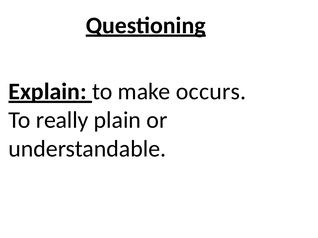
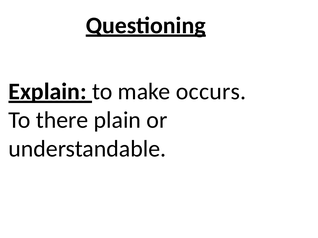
really: really -> there
